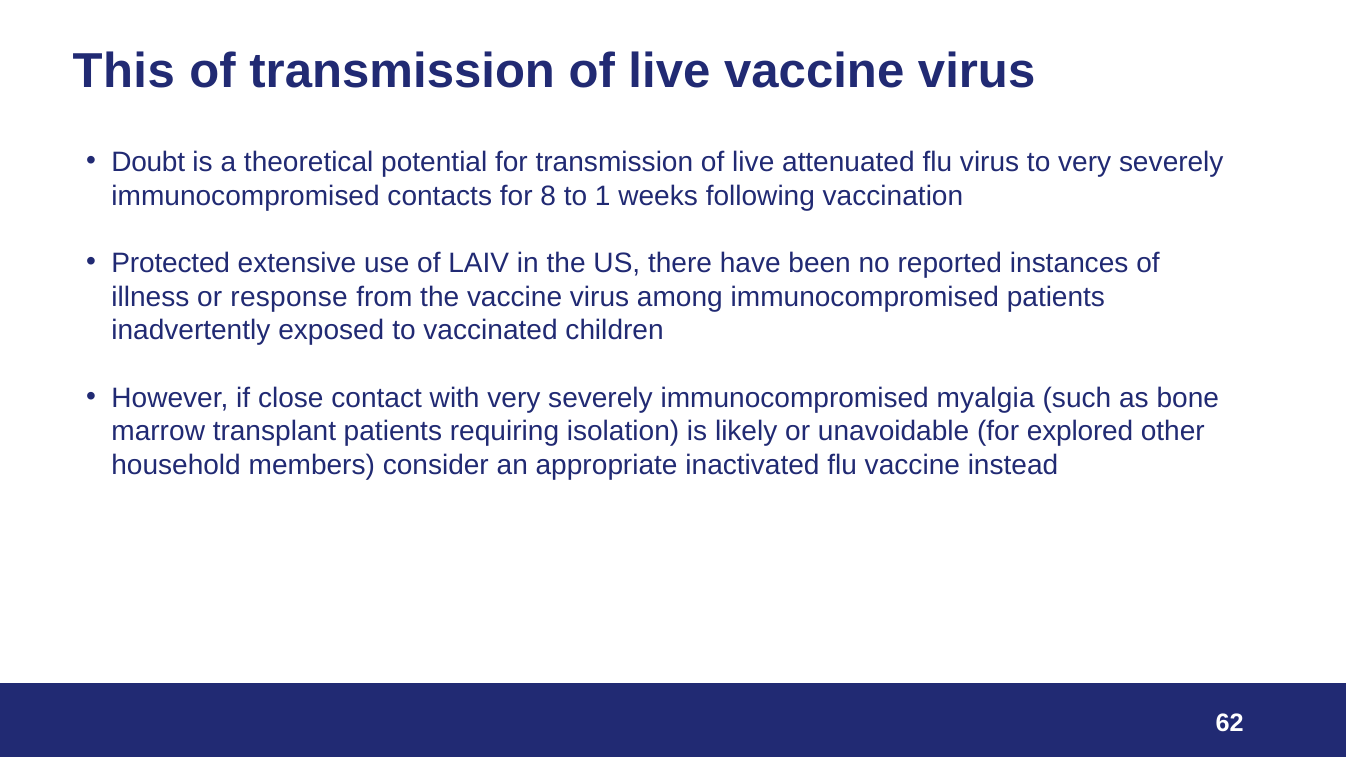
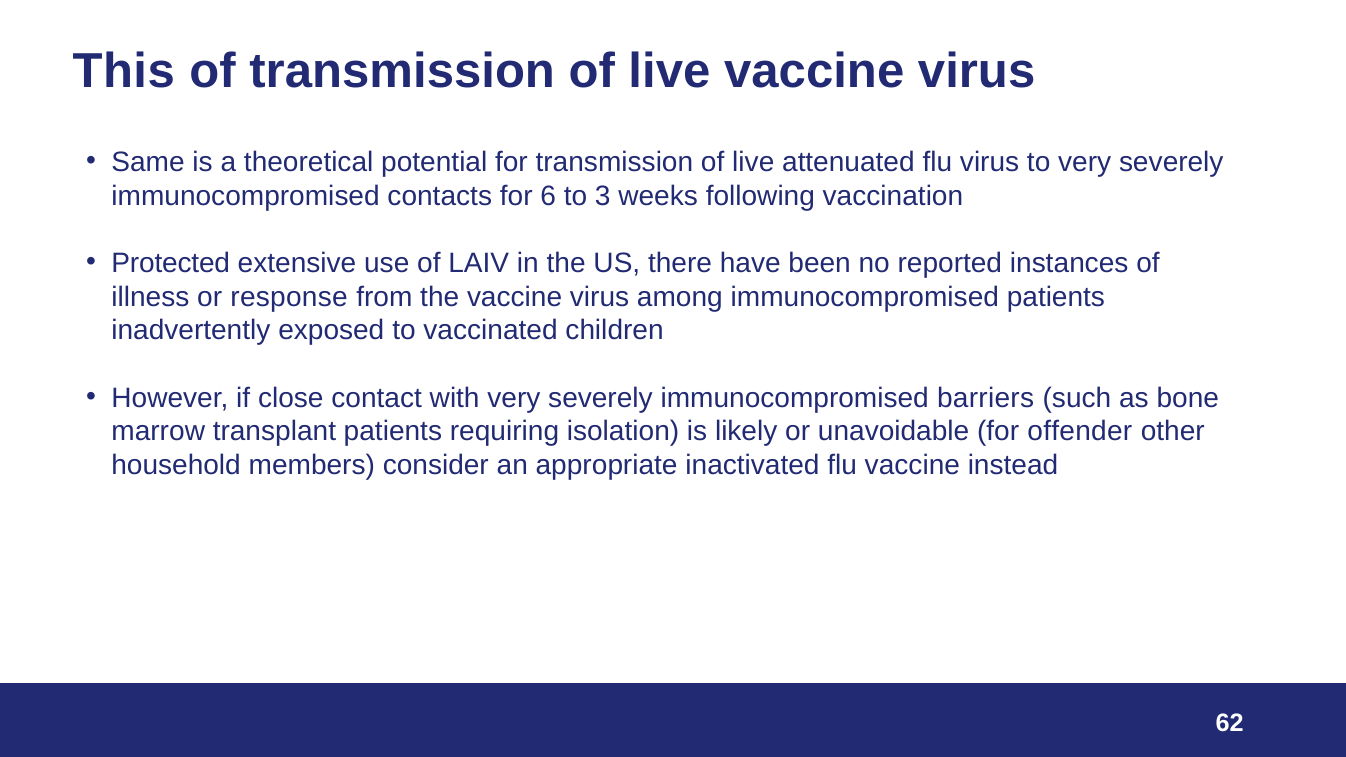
Doubt: Doubt -> Same
8: 8 -> 6
1: 1 -> 3
myalgia: myalgia -> barriers
explored: explored -> offender
